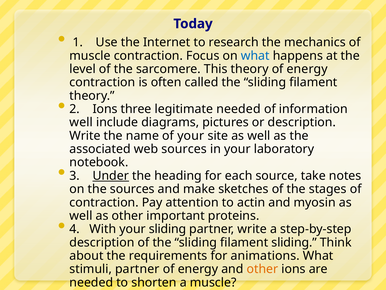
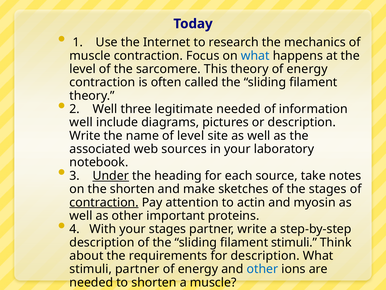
2 Ions: Ions -> Well
of your: your -> level
the sources: sources -> shorten
contraction at (104, 202) underline: none -> present
your sliding: sliding -> stages
filament sliding: sliding -> stimuli
for animations: animations -> description
other at (262, 269) colour: orange -> blue
